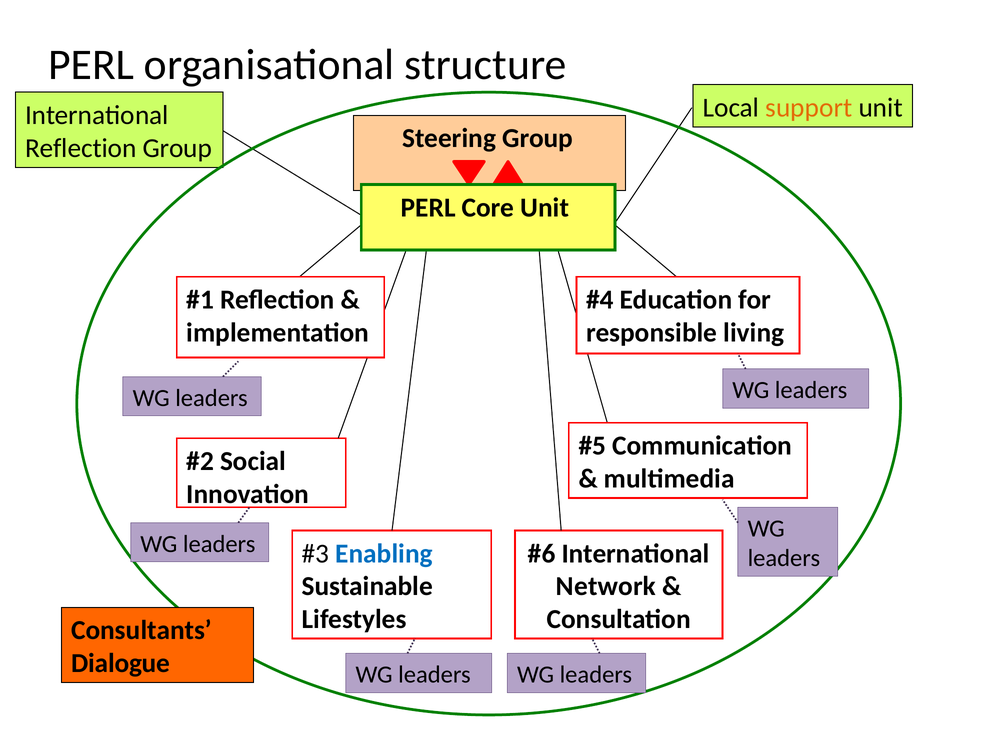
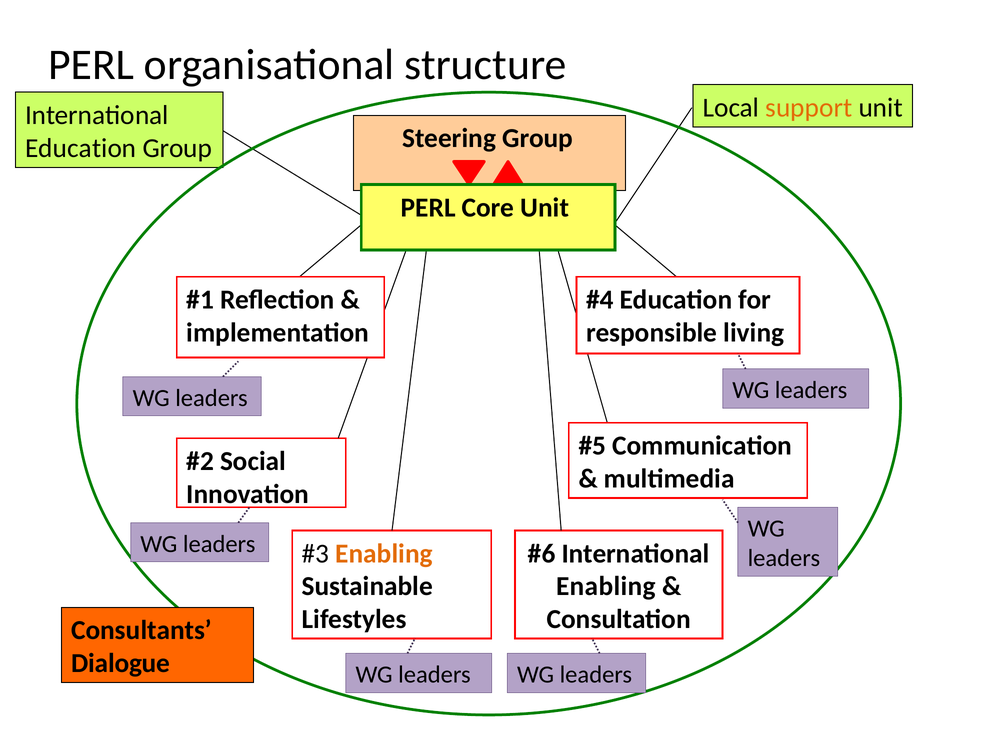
Reflection at (81, 148): Reflection -> Education
Enabling at (384, 554) colour: blue -> orange
Network at (606, 586): Network -> Enabling
